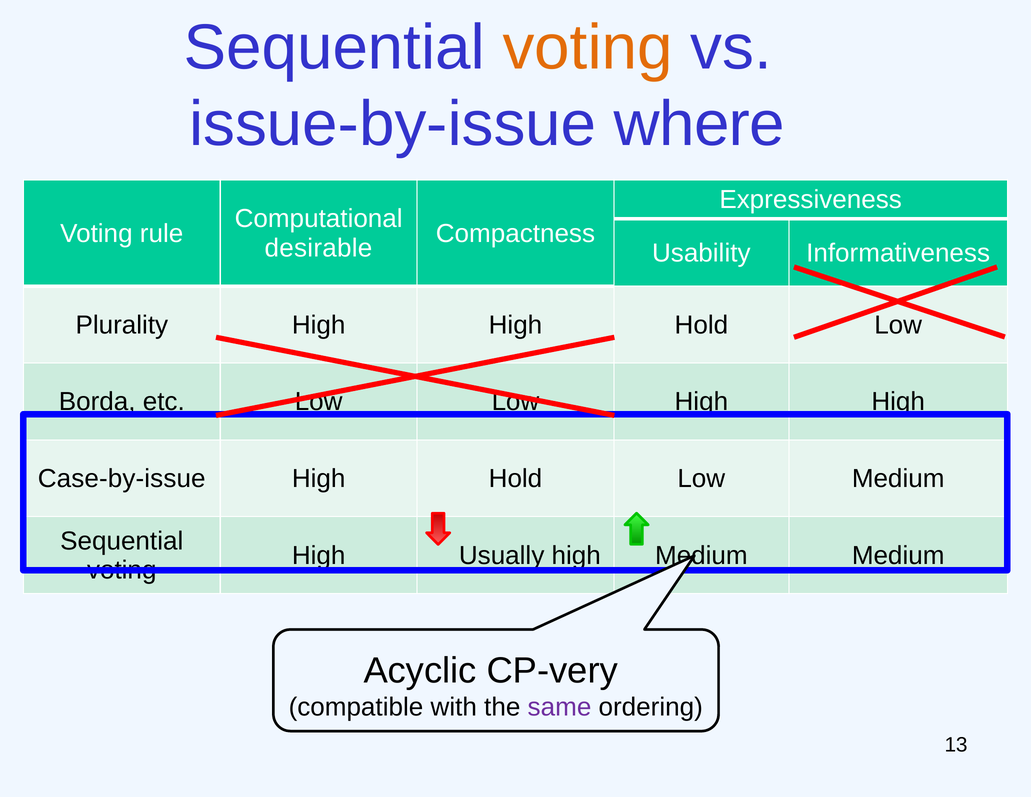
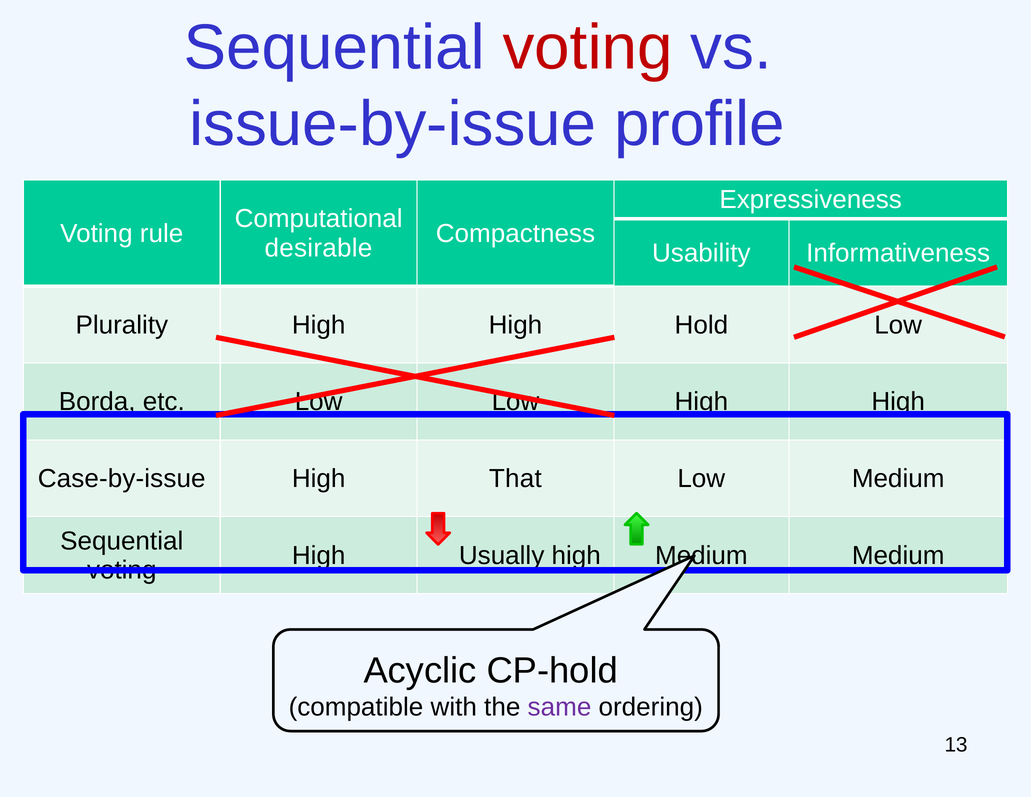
voting at (588, 48) colour: orange -> red
where: where -> profile
Hold at (515, 479): Hold -> That
CP-very: CP-very -> CP-hold
